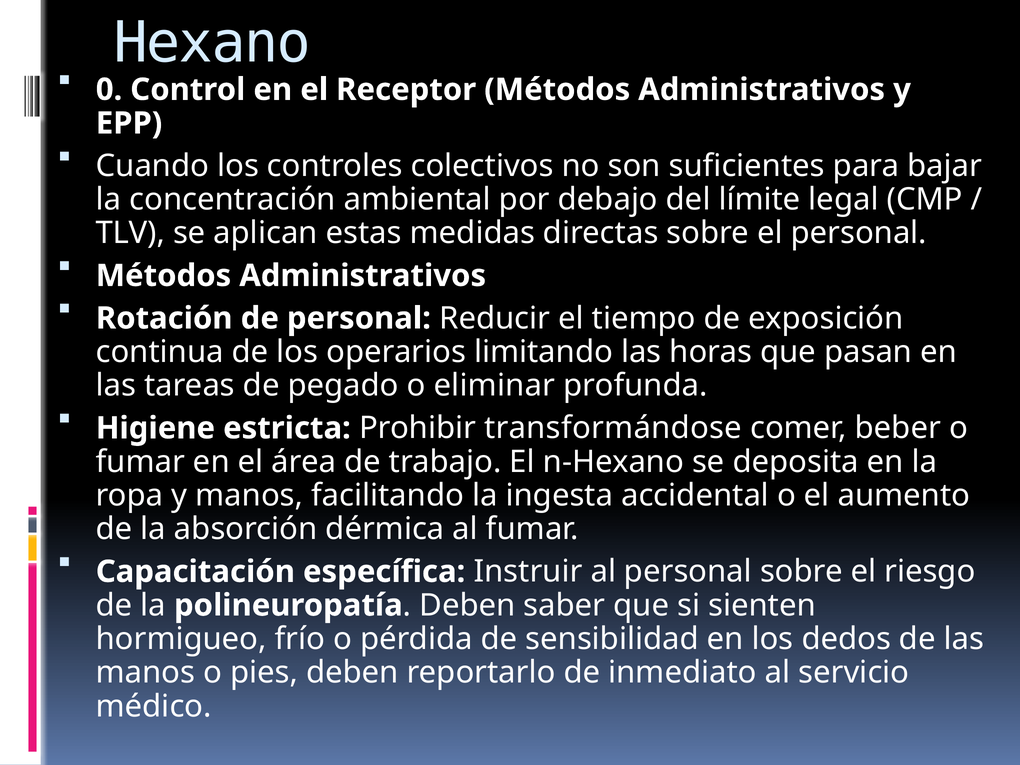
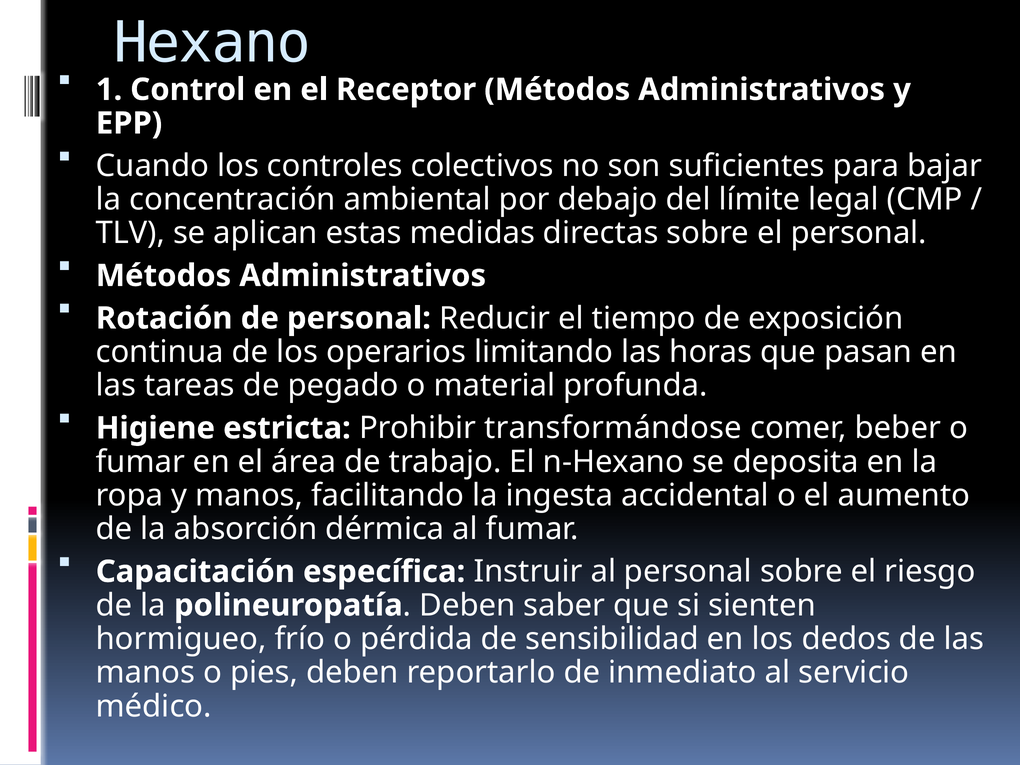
0: 0 -> 1
eliminar: eliminar -> material
